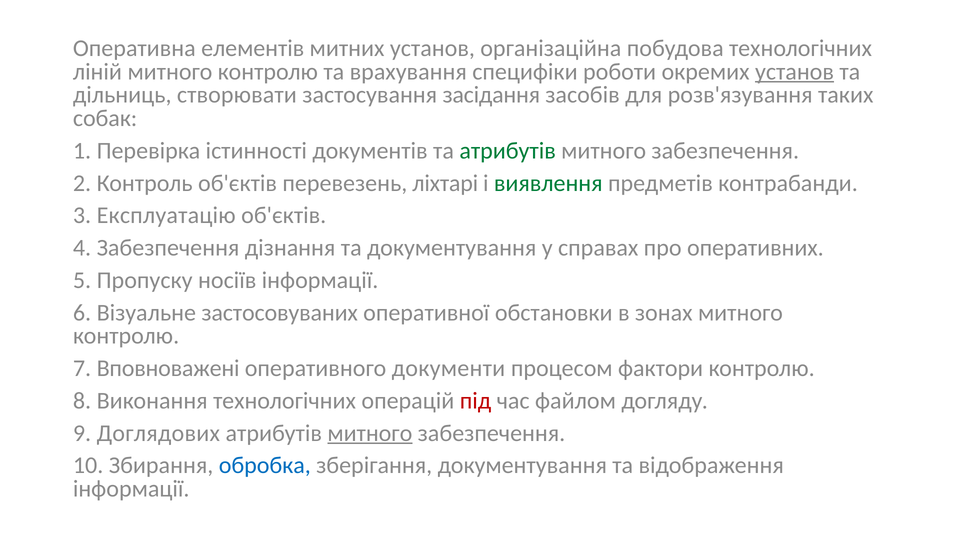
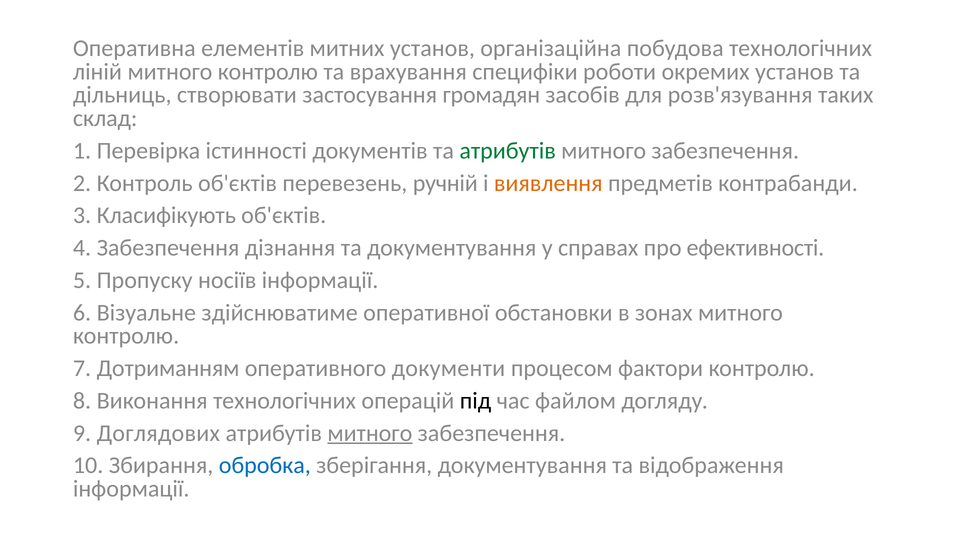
установ at (794, 72) underline: present -> none
засідання: засідання -> громадян
собак: собак -> склад
ліхтарі: ліхтарі -> ручній
виявлення colour: green -> orange
Експлуатацію: Експлуатацію -> Класифікують
оперативних: оперативних -> ефективності
застосовуваних: застосовуваних -> здійснюватиме
Вповноважені: Вповноважені -> Дотриманням
під colour: red -> black
